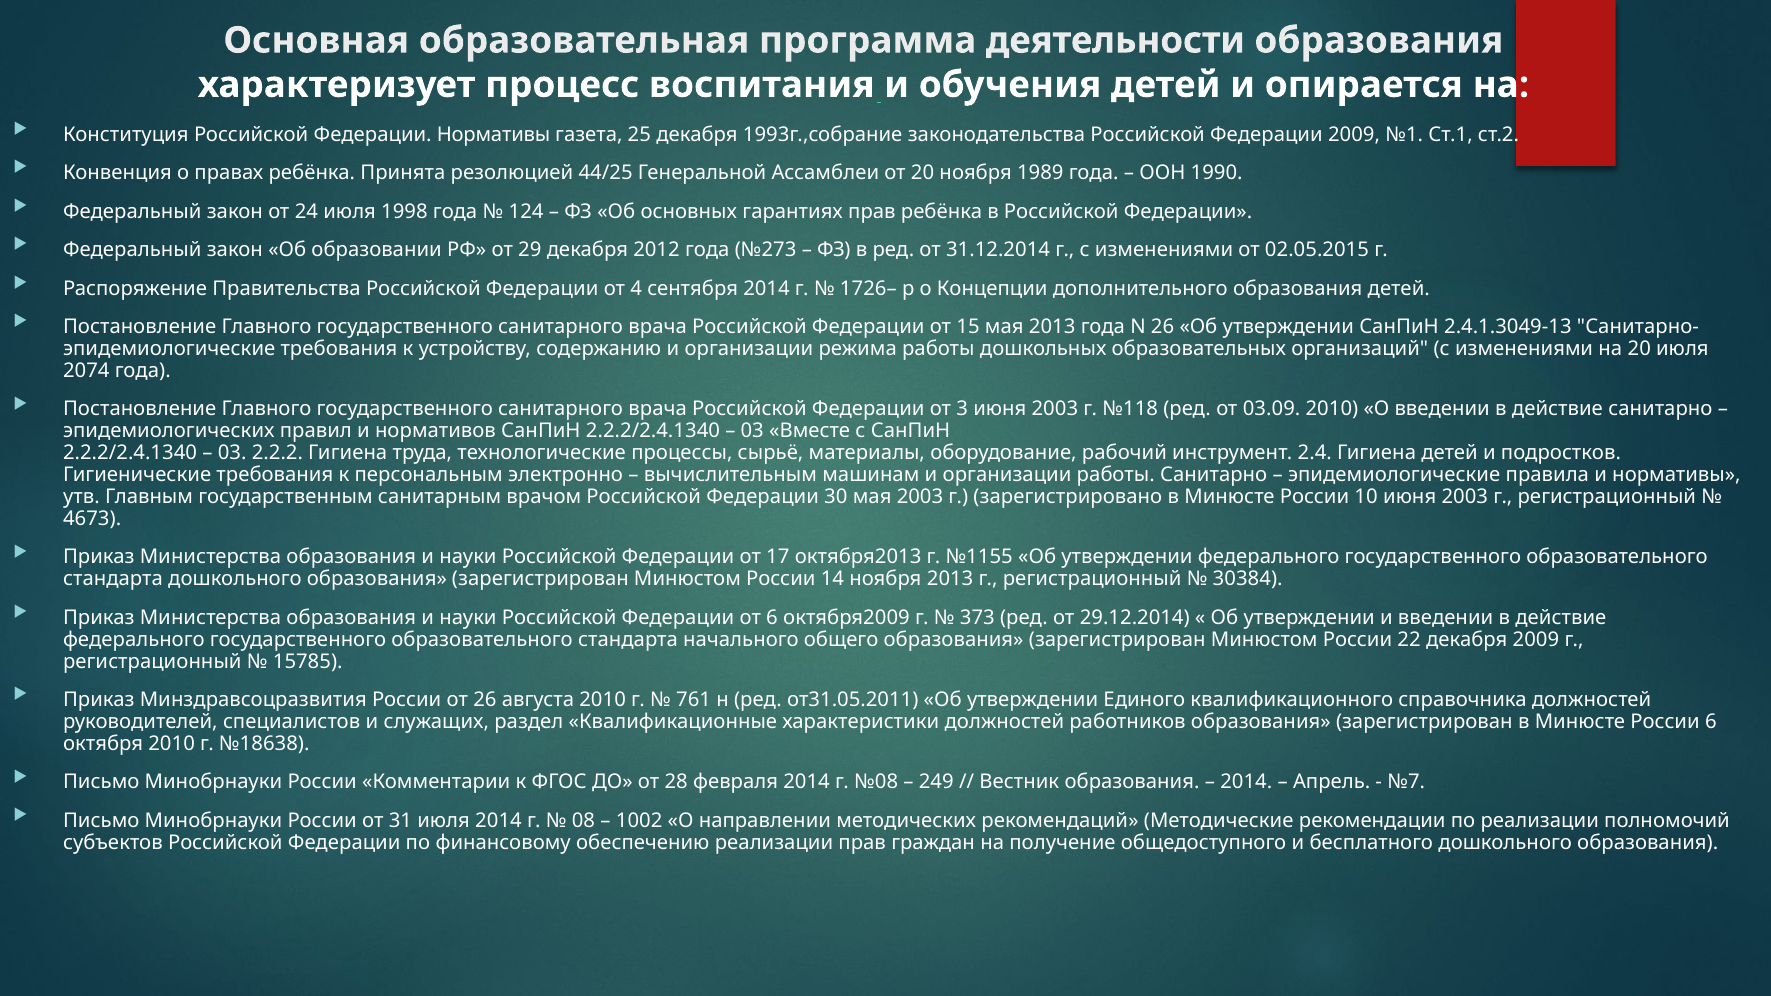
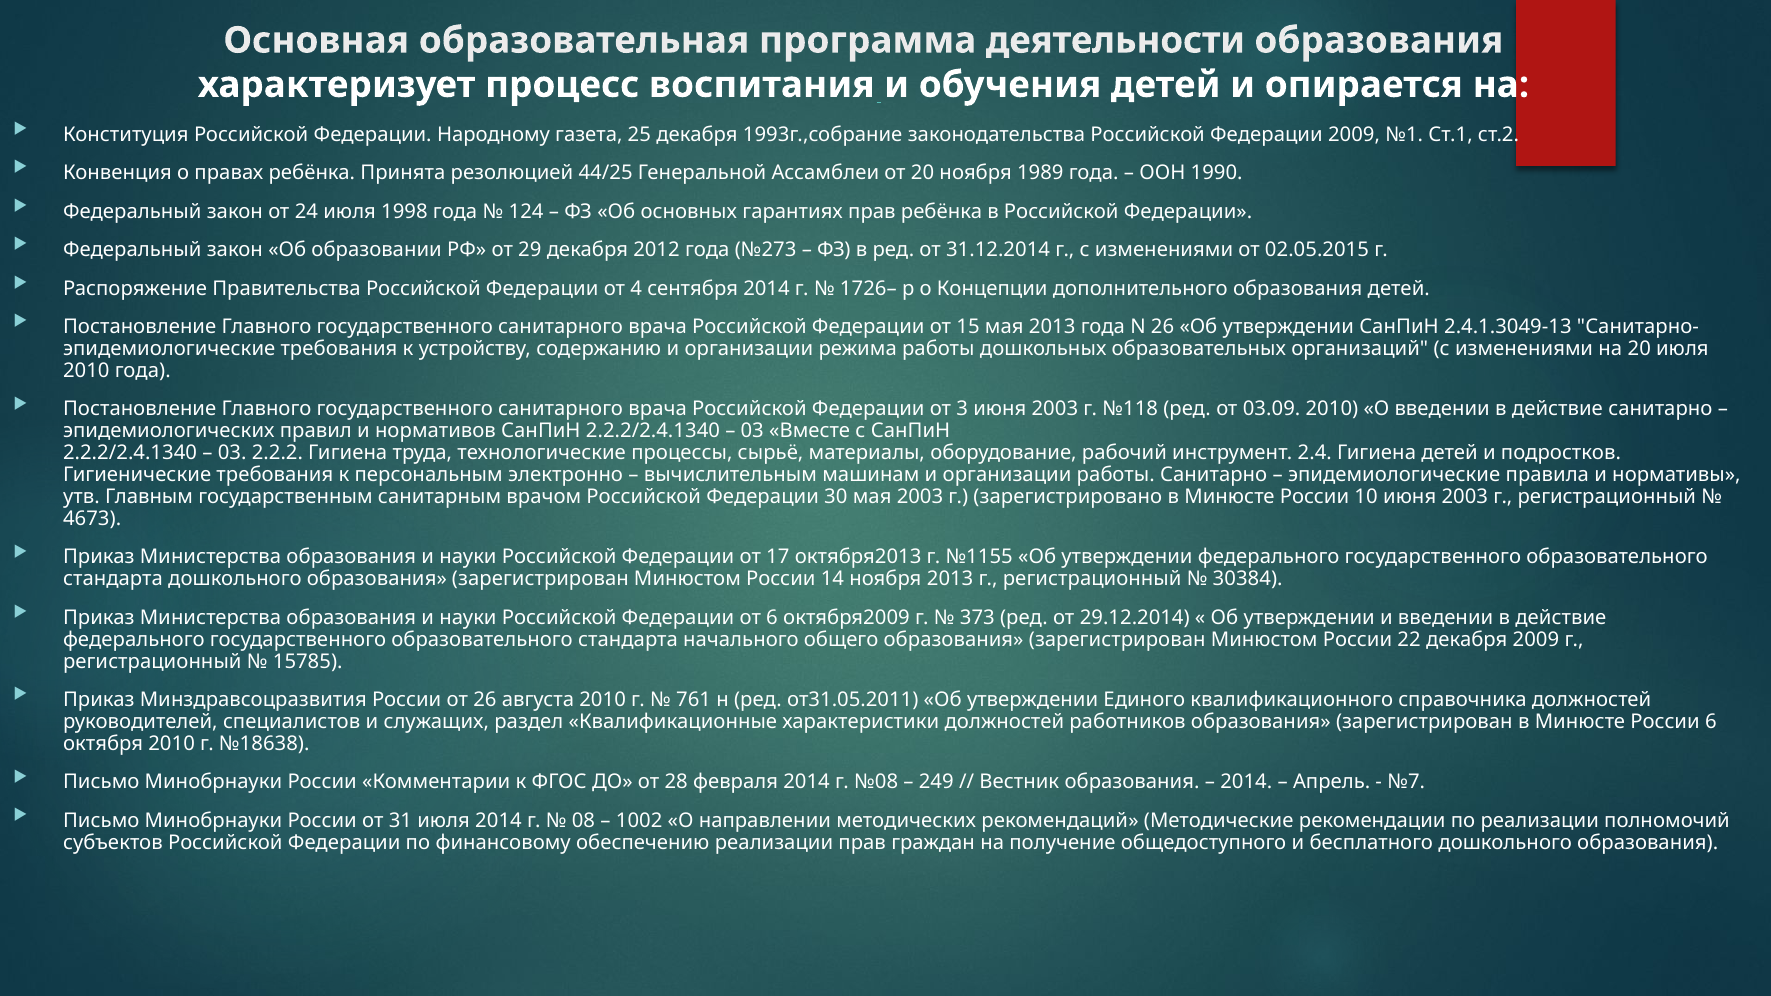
Федерации Нормативы: Нормативы -> Народному
2074 at (86, 371): 2074 -> 2010
